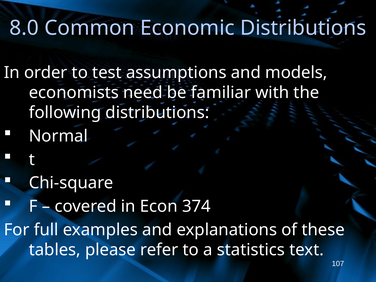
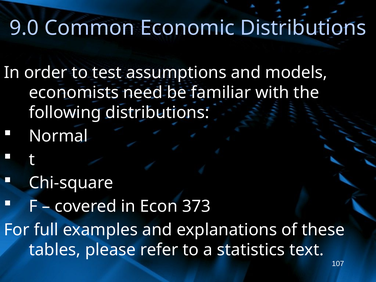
8.0: 8.0 -> 9.0
374: 374 -> 373
